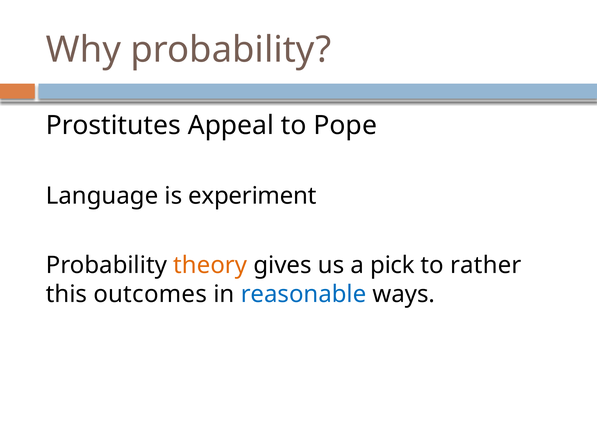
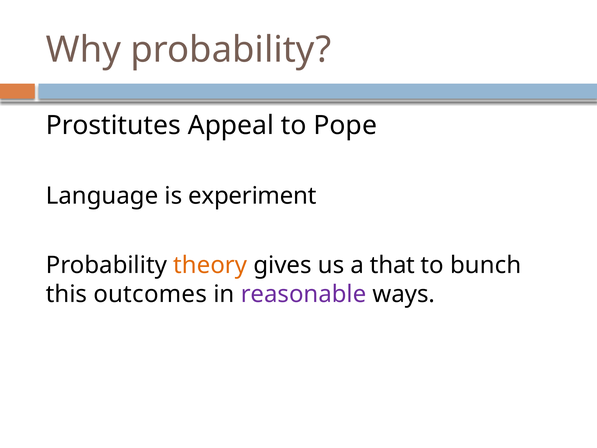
pick: pick -> that
rather: rather -> bunch
reasonable colour: blue -> purple
